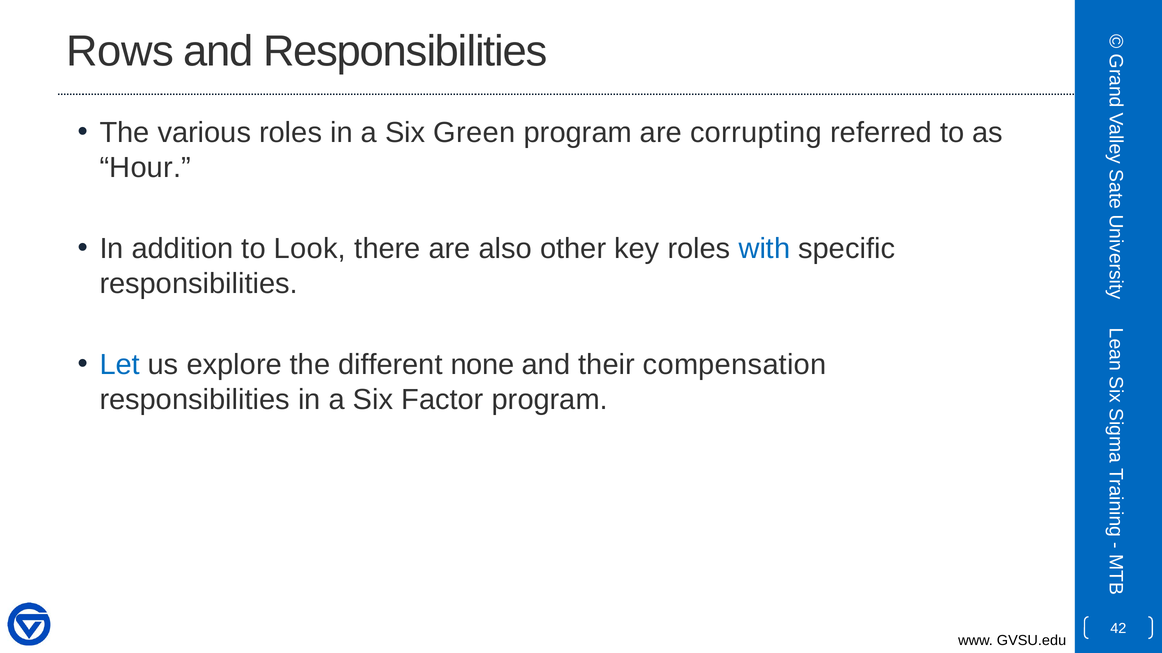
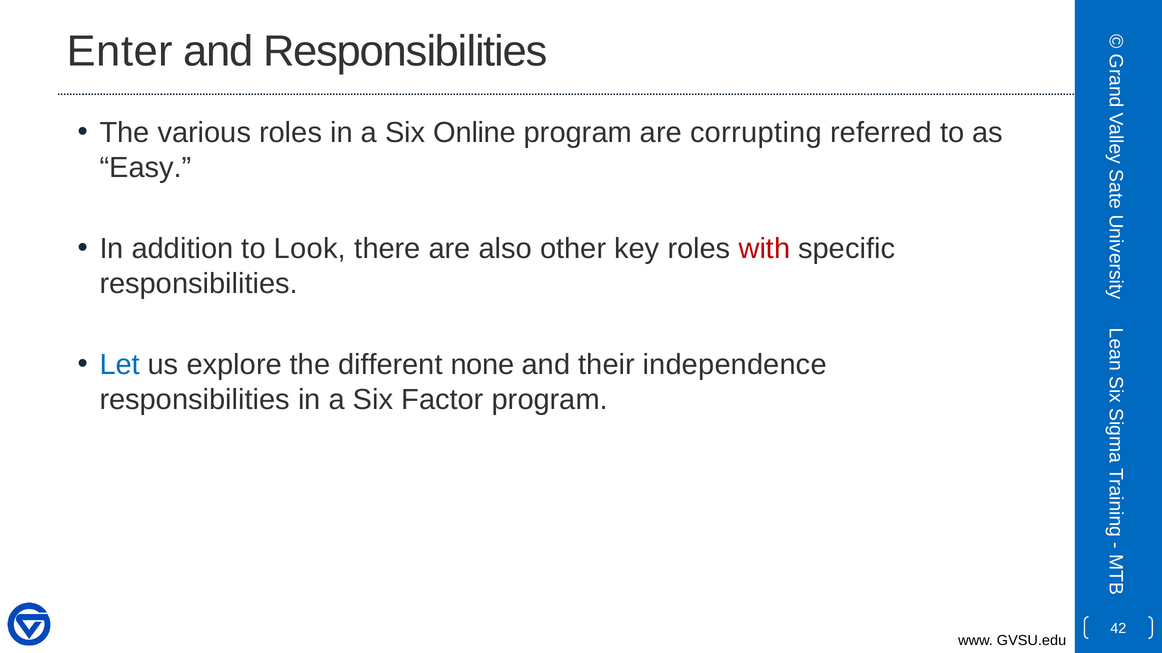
Rows: Rows -> Enter
Green: Green -> Online
Hour: Hour -> Easy
with colour: blue -> red
compensation: compensation -> independence
